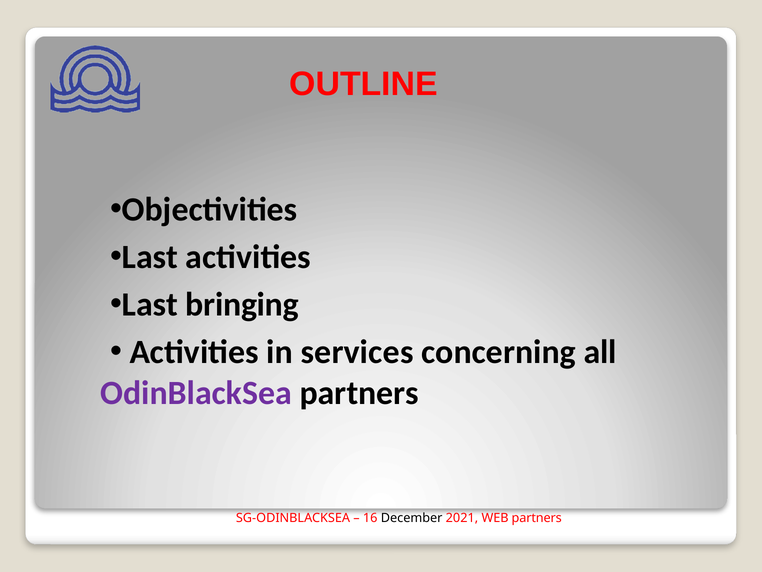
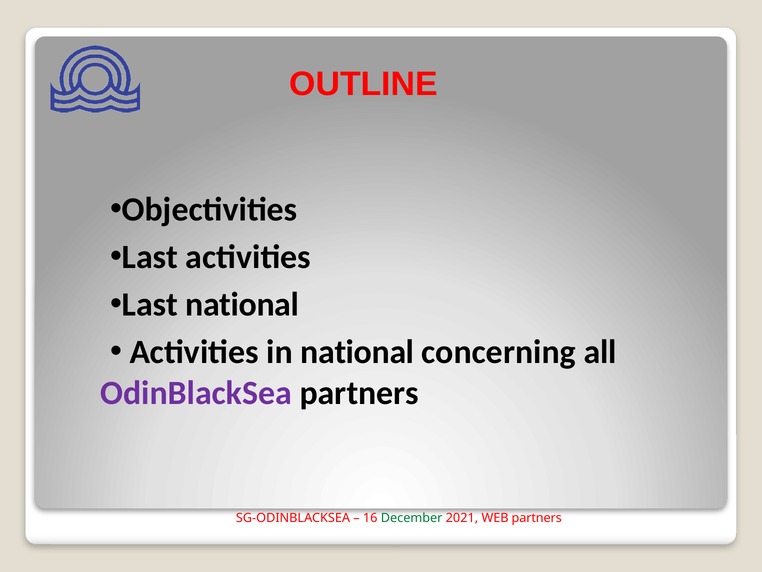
Last bringing: bringing -> national
in services: services -> national
December colour: black -> green
